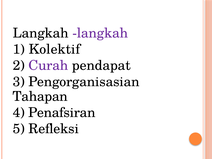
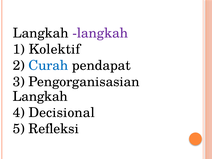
Curah colour: purple -> blue
Tahapan at (40, 96): Tahapan -> Langkah
Penafsiran: Penafsiran -> Decisional
